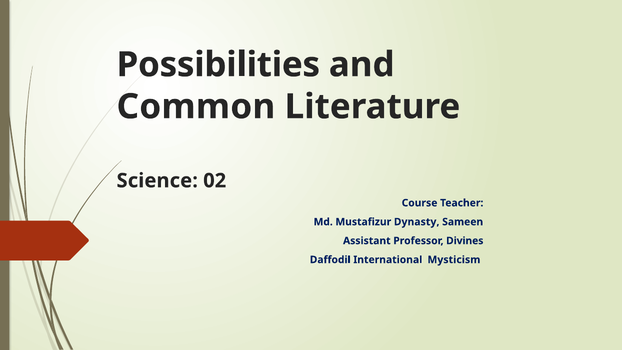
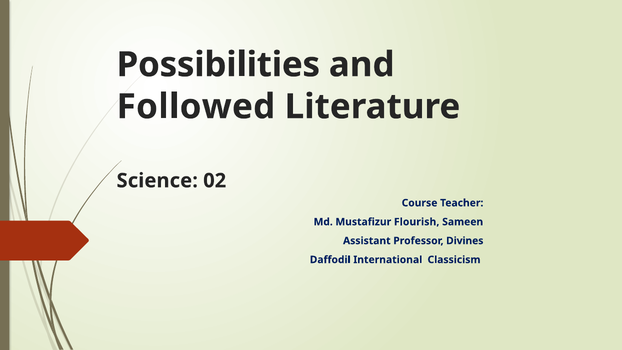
Common: Common -> Followed
Dynasty: Dynasty -> Flourish
Mysticism: Mysticism -> Classicism
